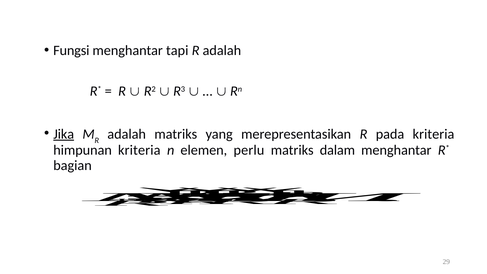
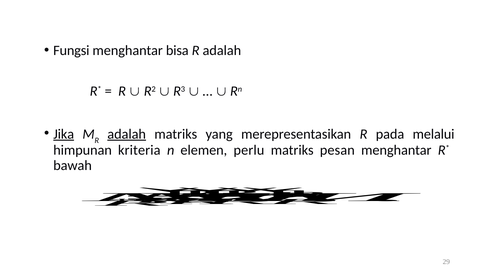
tapi: tapi -> bisa
adalah at (127, 134) underline: none -> present
pada kriteria: kriteria -> melalui
dalam: dalam -> pesan
bagian: bagian -> bawah
